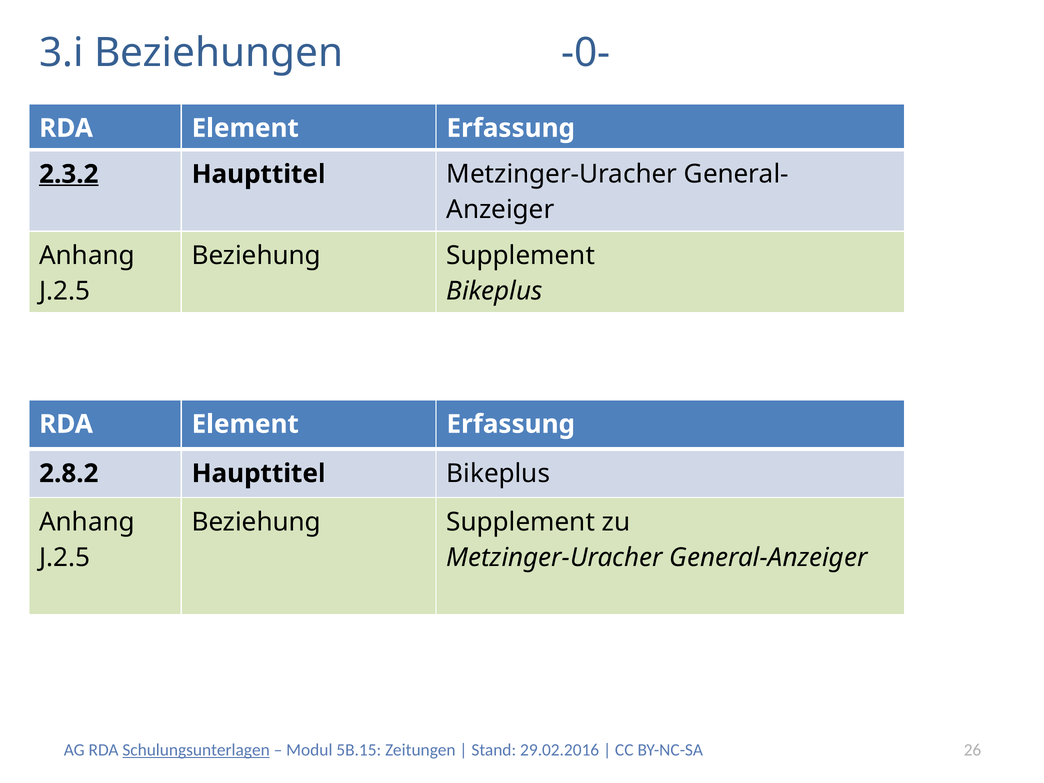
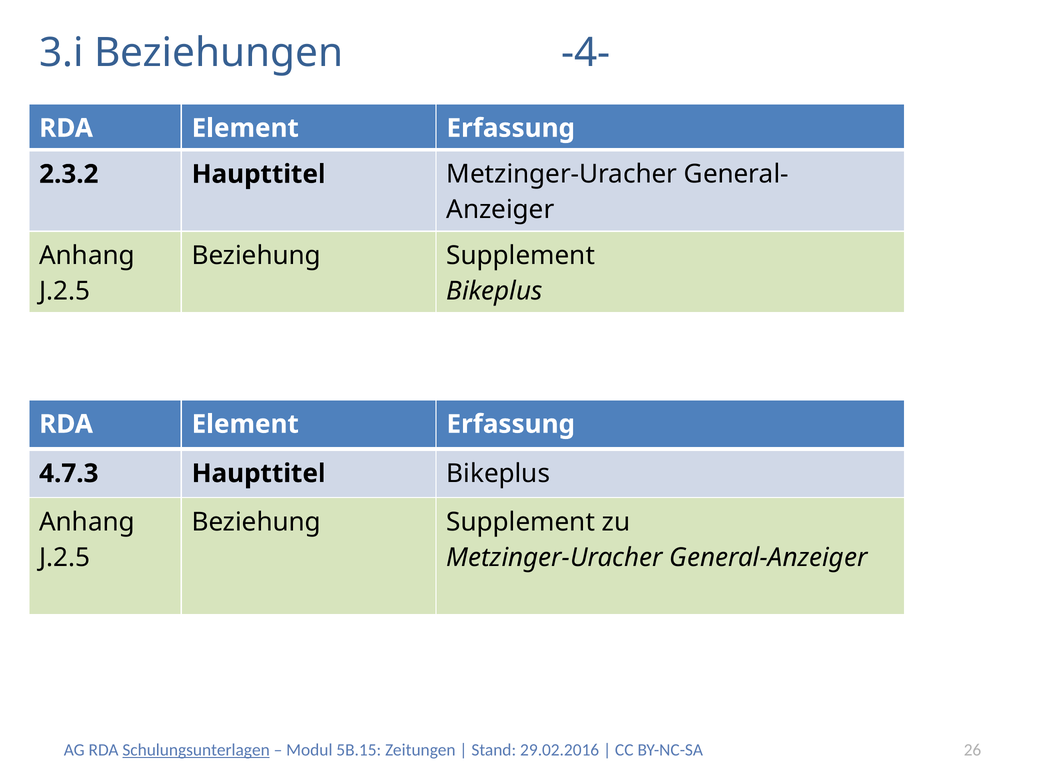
-0-: -0- -> -4-
2.3.2 underline: present -> none
2.8.2: 2.8.2 -> 4.7.3
